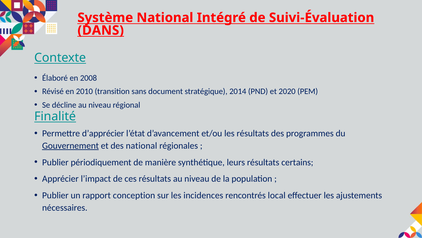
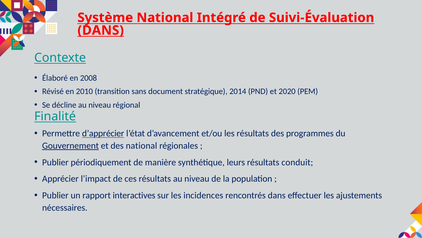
d’apprécier underline: none -> present
certains: certains -> conduit
conception: conception -> interactives
rencontrés local: local -> dans
